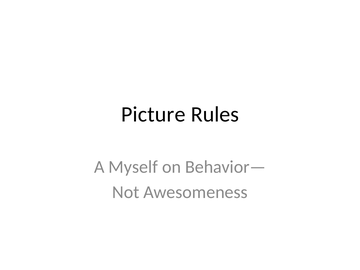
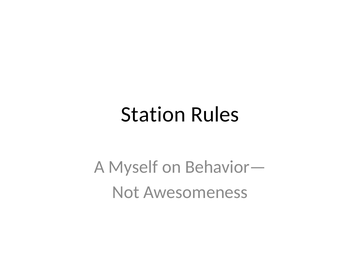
Picture: Picture -> Station
